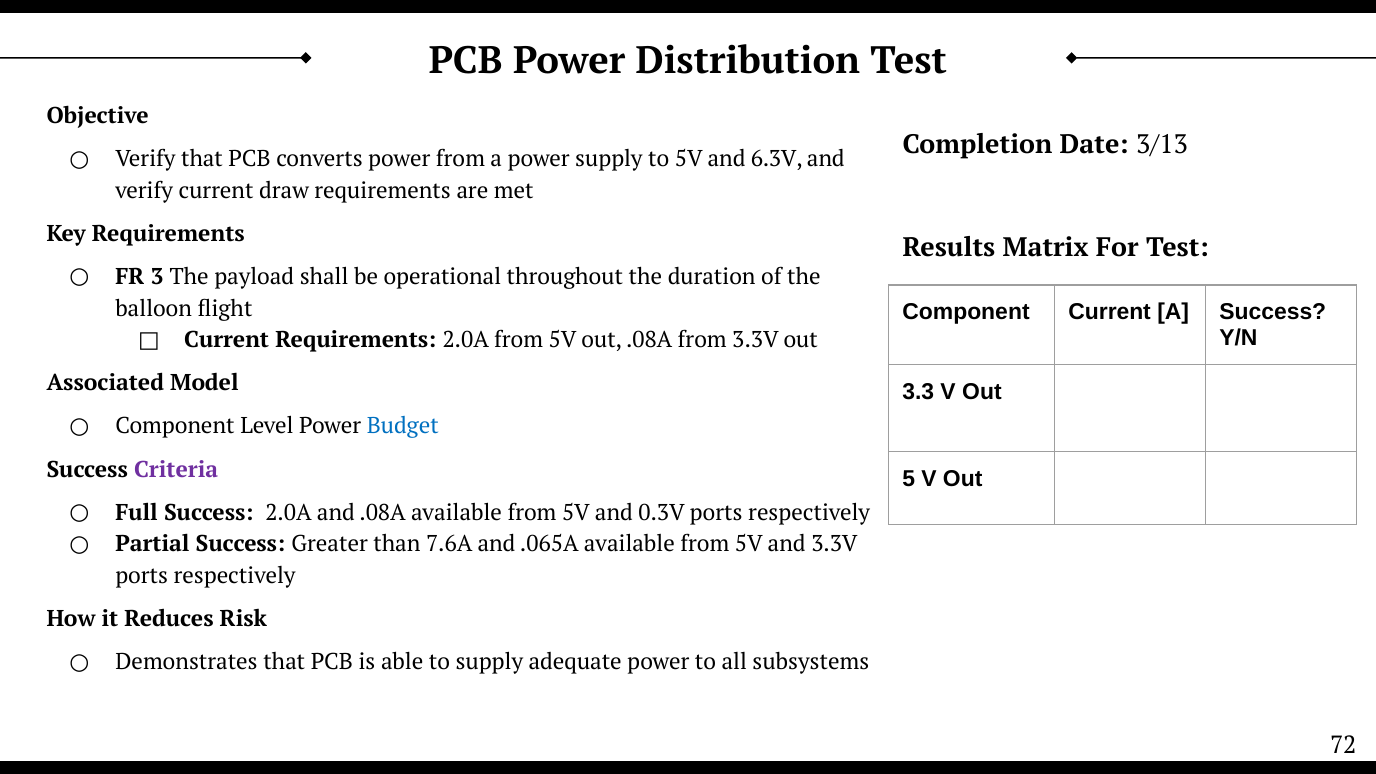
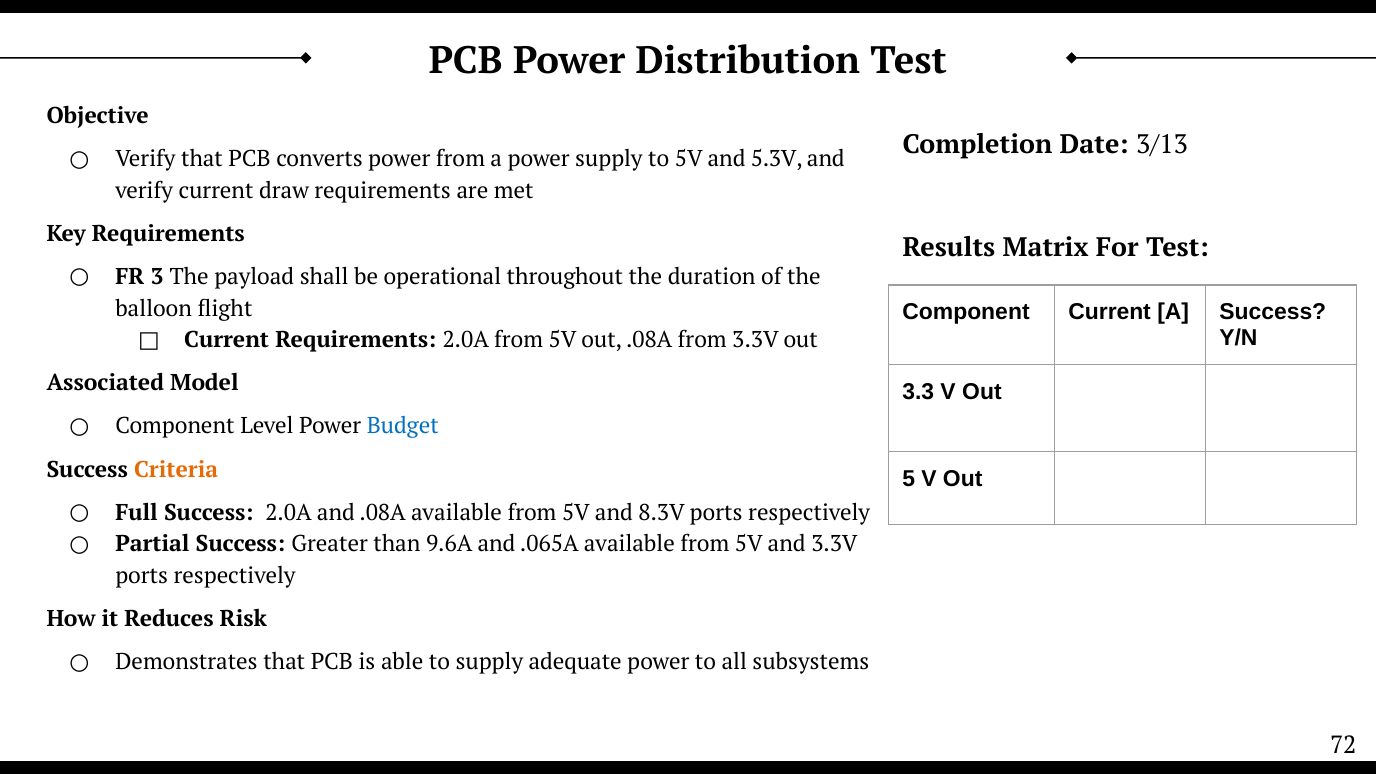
6.3V: 6.3V -> 5.3V
Criteria colour: purple -> orange
0.3V: 0.3V -> 8.3V
7.6A: 7.6A -> 9.6A
